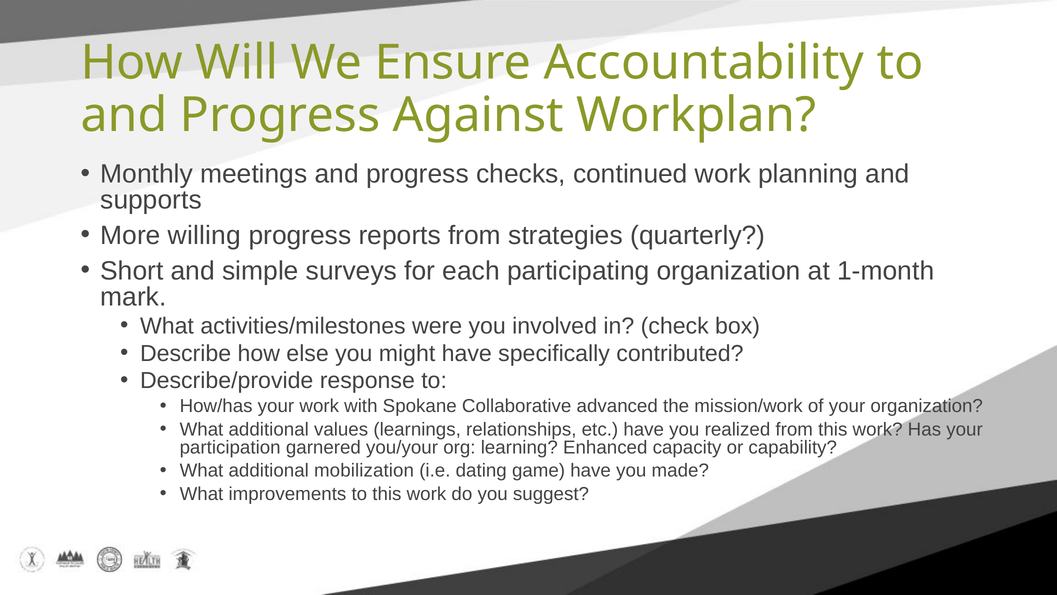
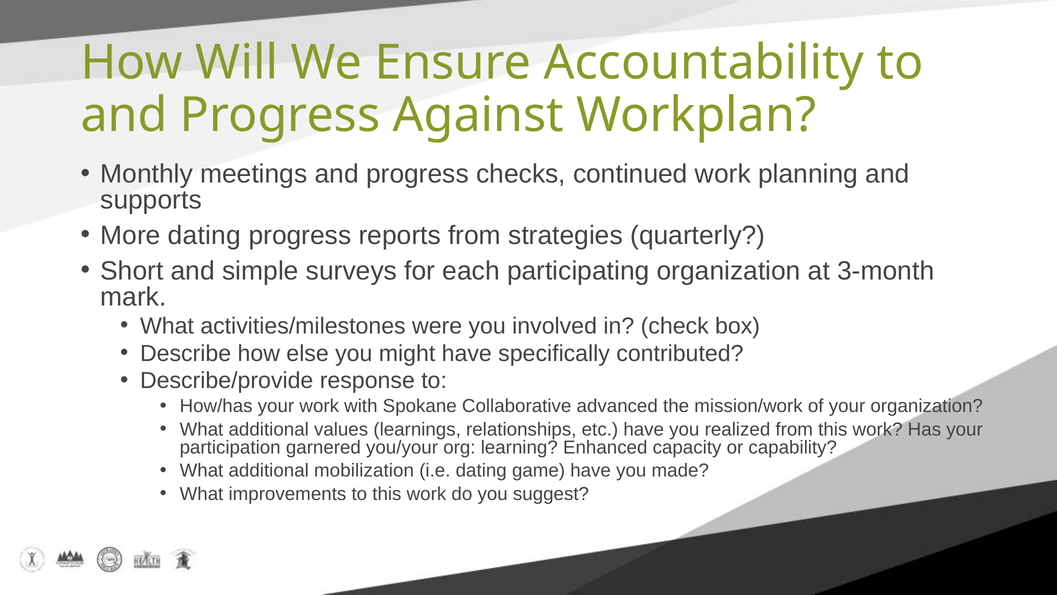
More willing: willing -> dating
1-month: 1-month -> 3-month
